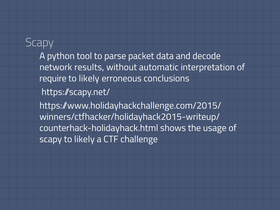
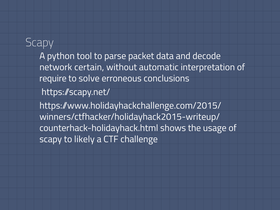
results: results -> certain
likely at (89, 79): likely -> solve
